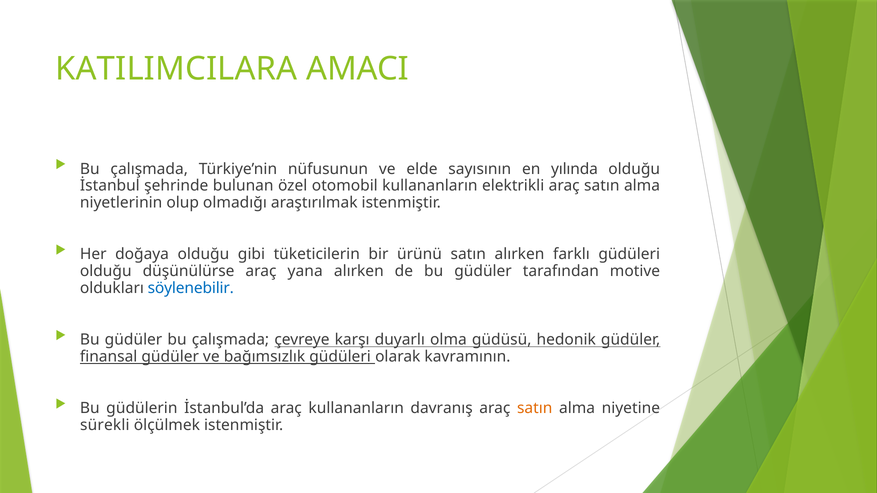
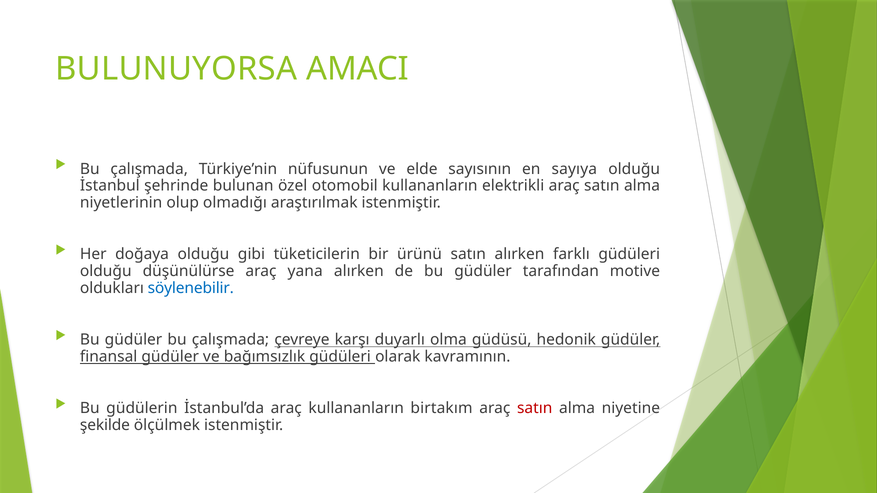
KATILIMCILARA: KATILIMCILARA -> BULUNUYORSA
yılında: yılında -> sayıya
davranış: davranış -> birtakım
satın at (535, 409) colour: orange -> red
sürekli: sürekli -> şekilde
